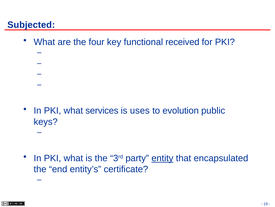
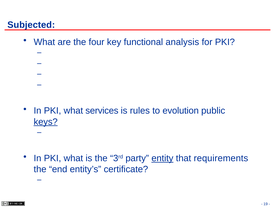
received: received -> analysis
uses: uses -> rules
keys underline: none -> present
encapsulated: encapsulated -> requirements
